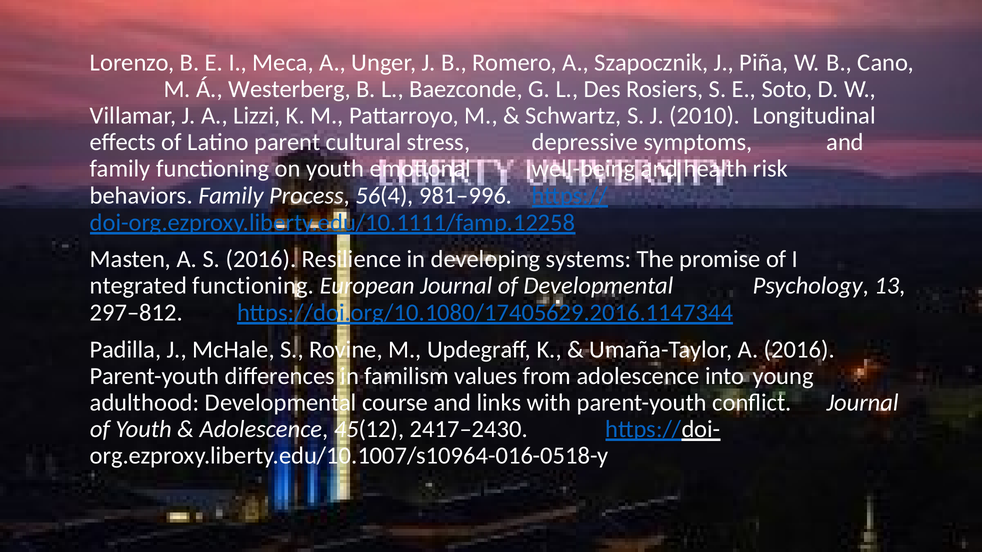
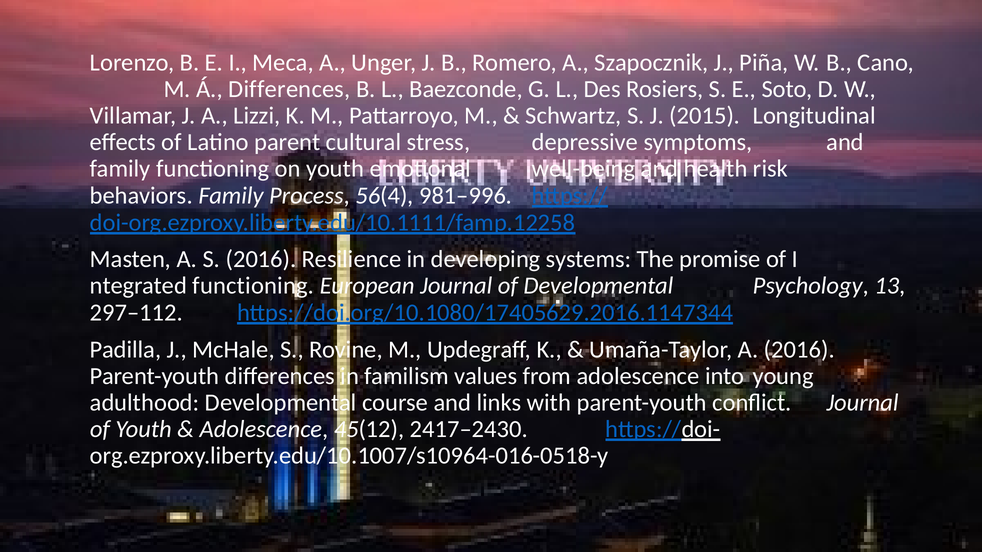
Á Westerberg: Westerberg -> Differences
2010: 2010 -> 2015
297–812: 297–812 -> 297–112
